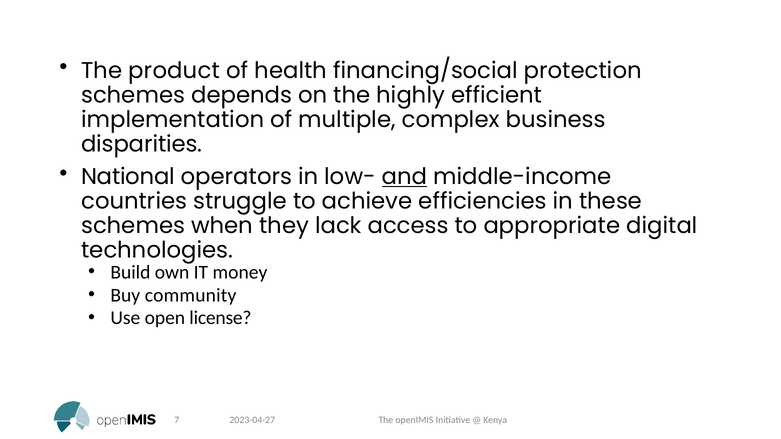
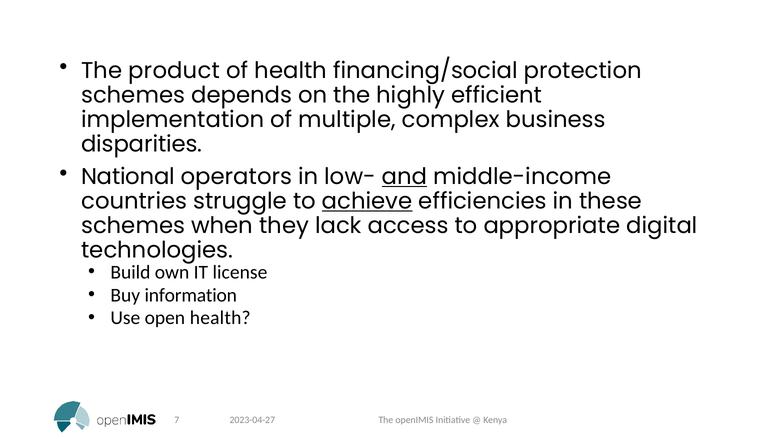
achieve underline: none -> present
money: money -> license
community: community -> information
open license: license -> health
